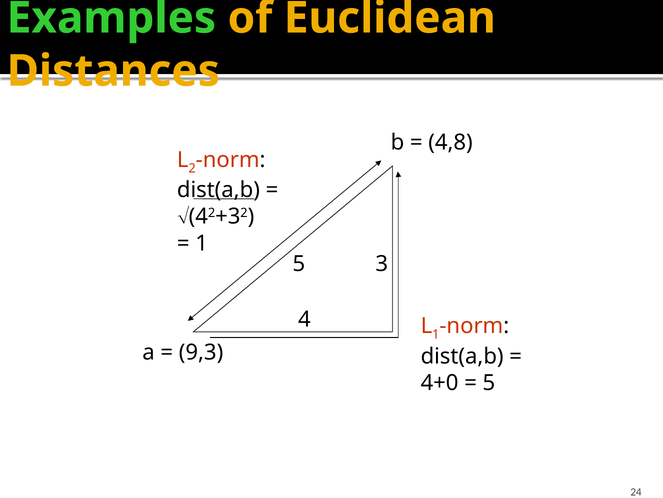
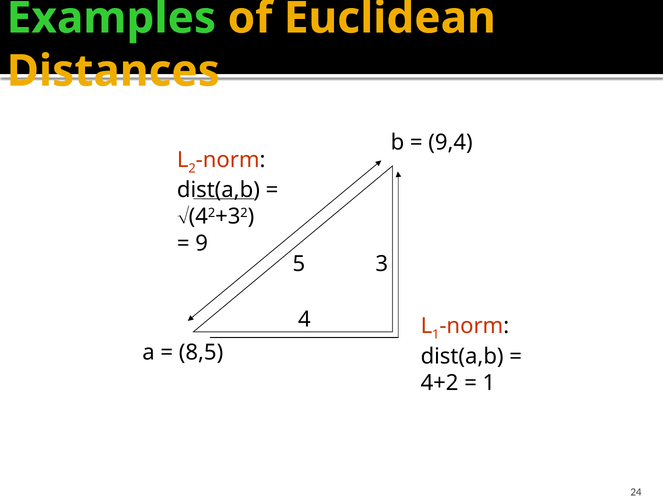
4,8: 4,8 -> 9,4
1 at (202, 243): 1 -> 9
9,3: 9,3 -> 8,5
4+0: 4+0 -> 4+2
5 at (489, 382): 5 -> 1
